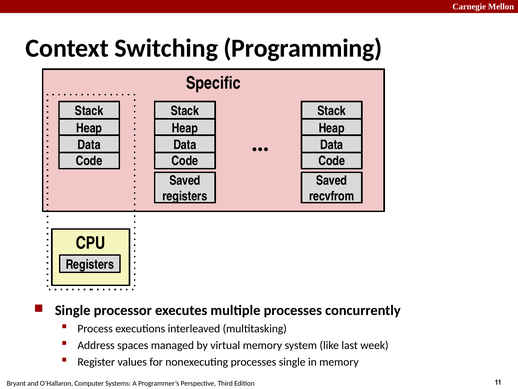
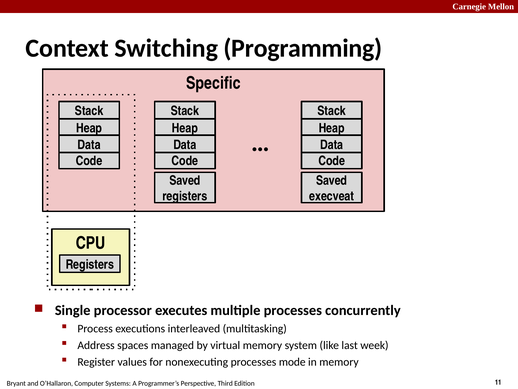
recvfrom: recvfrom -> execveat
processes single: single -> mode
